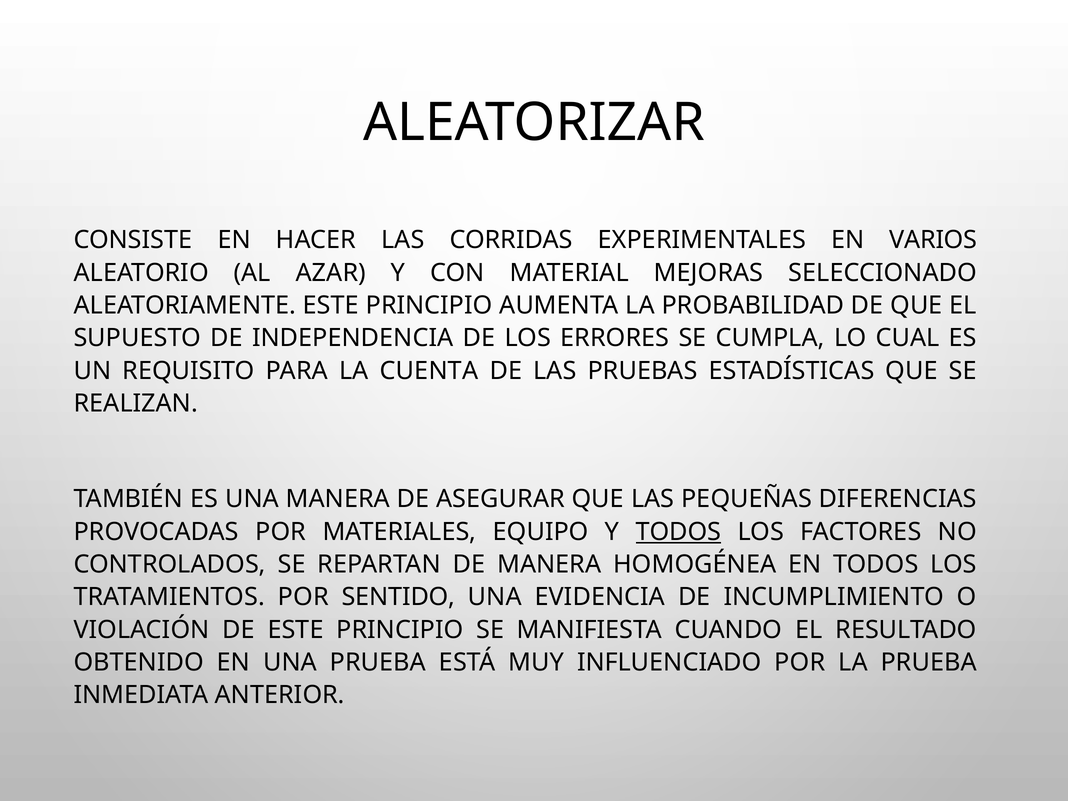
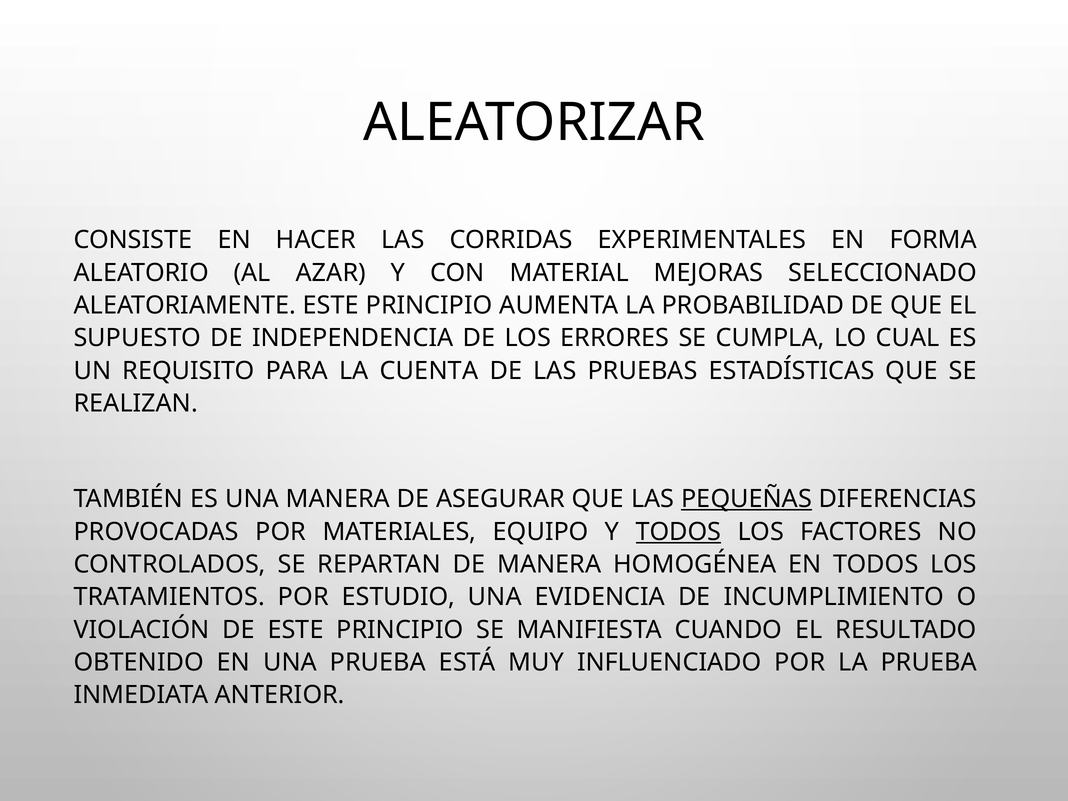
VARIOS: VARIOS -> FORMA
PEQUEÑAS underline: none -> present
SENTIDO: SENTIDO -> ESTUDIO
